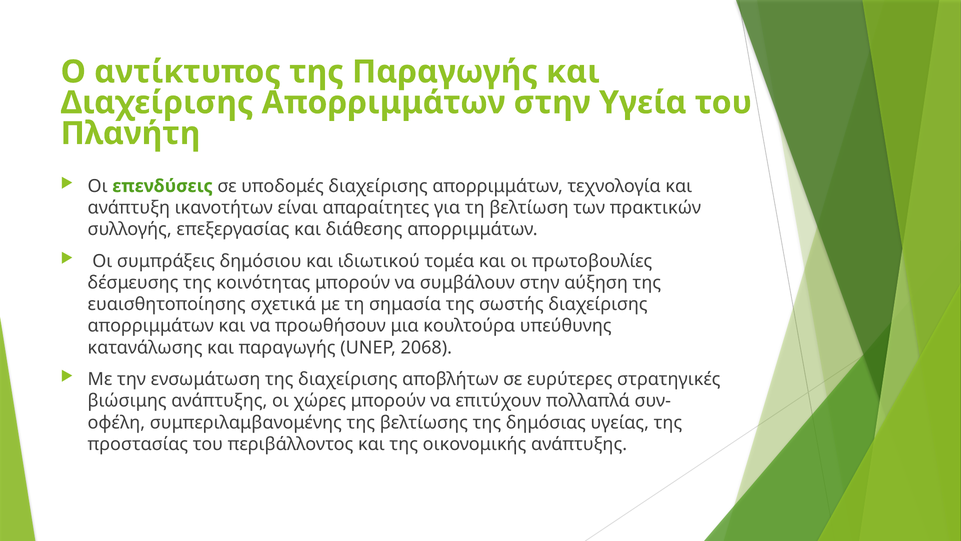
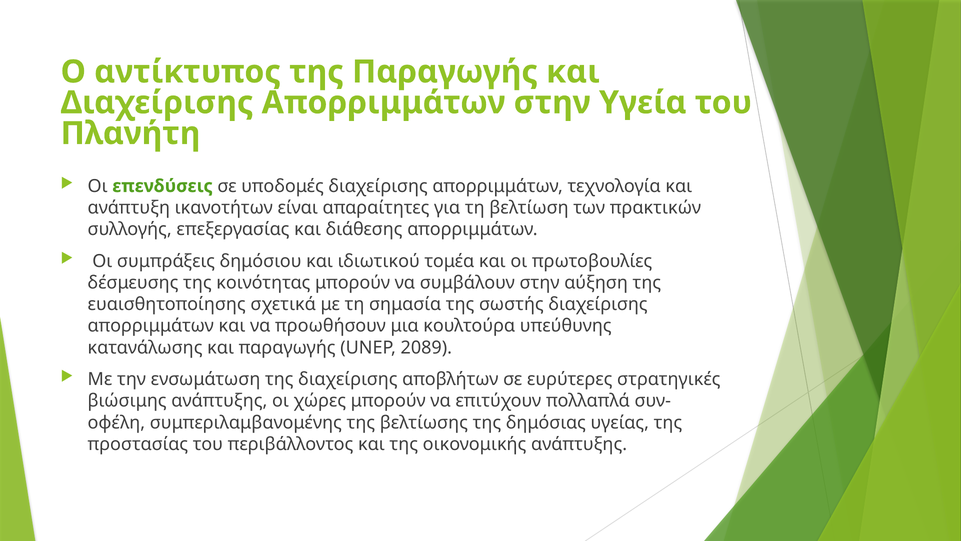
2068: 2068 -> 2089
